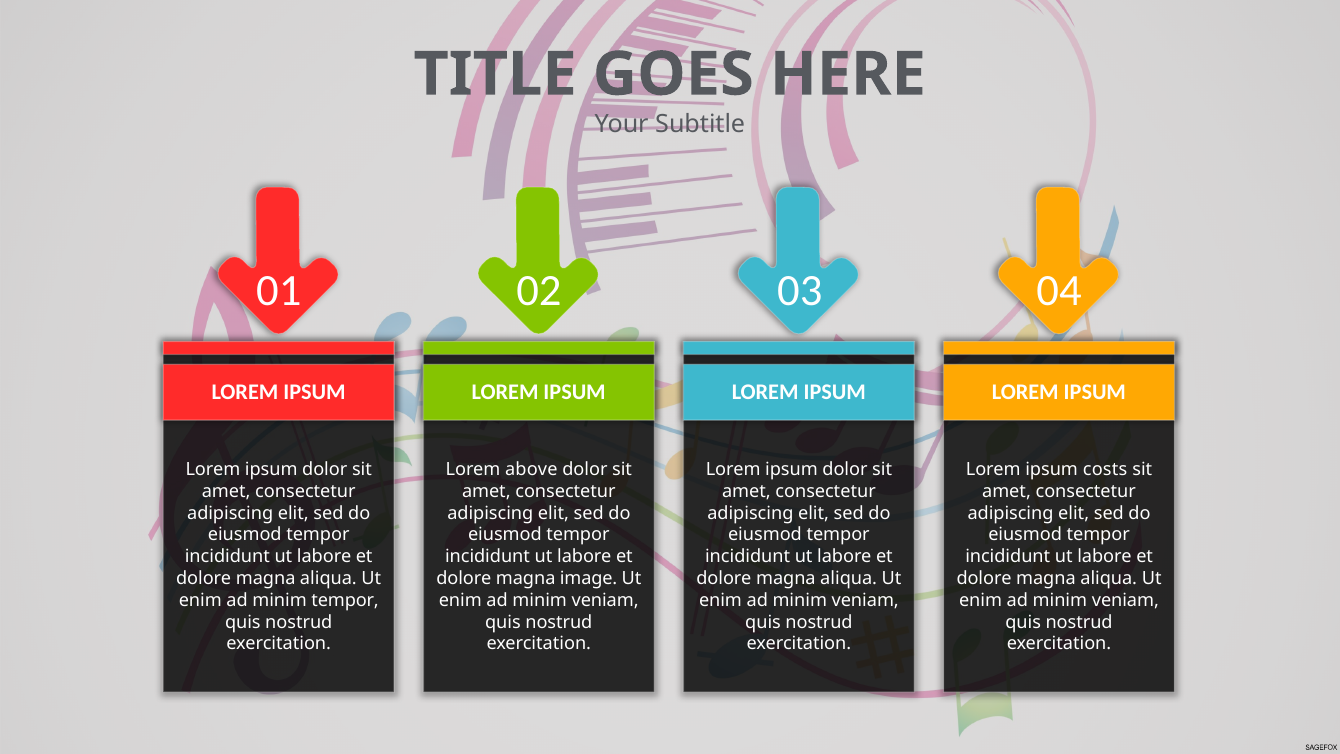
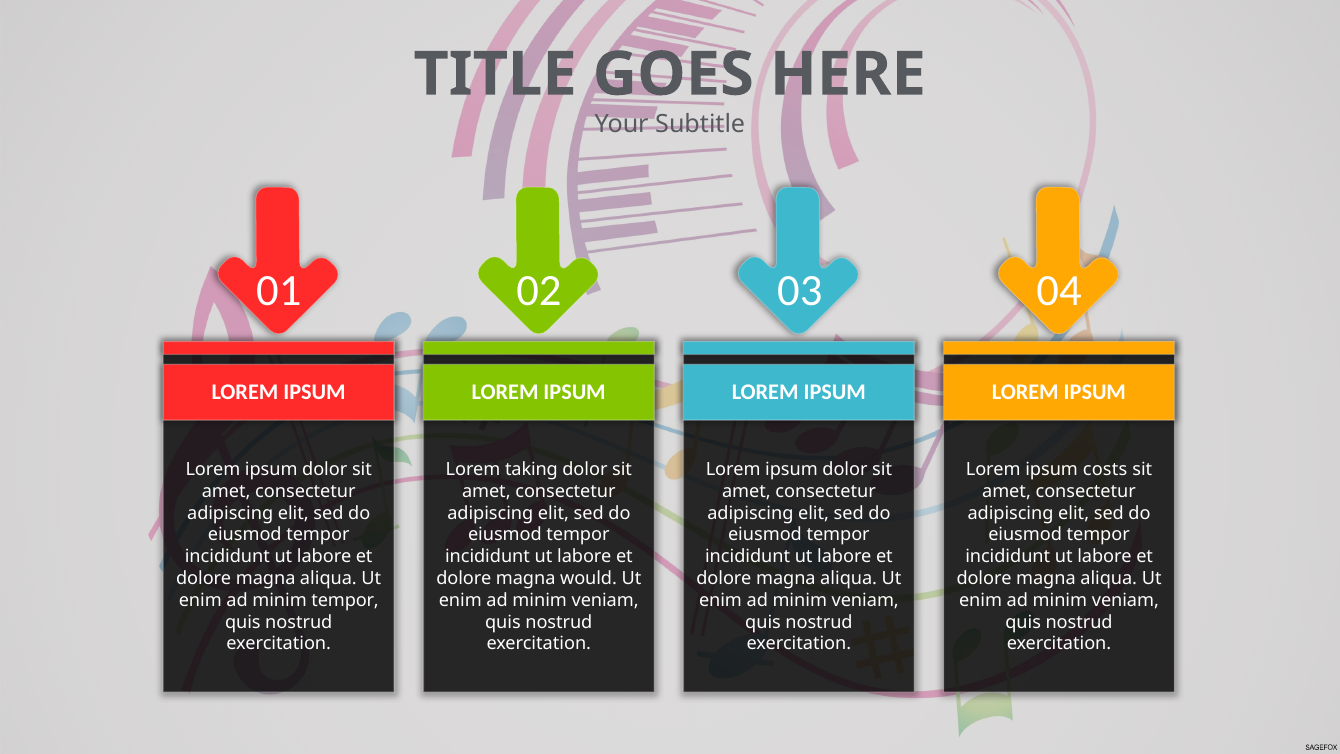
above: above -> taking
image: image -> would
